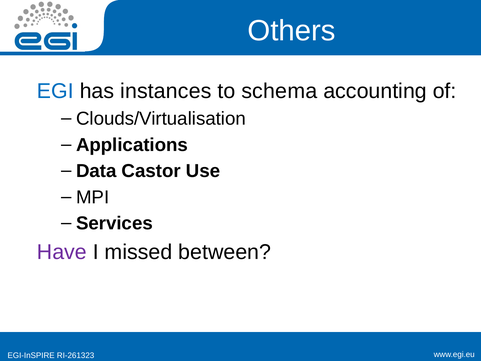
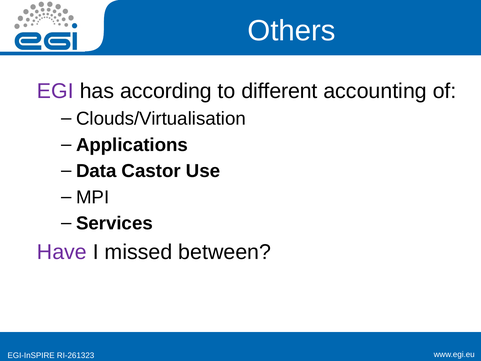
EGI colour: blue -> purple
instances: instances -> according
schema: schema -> different
